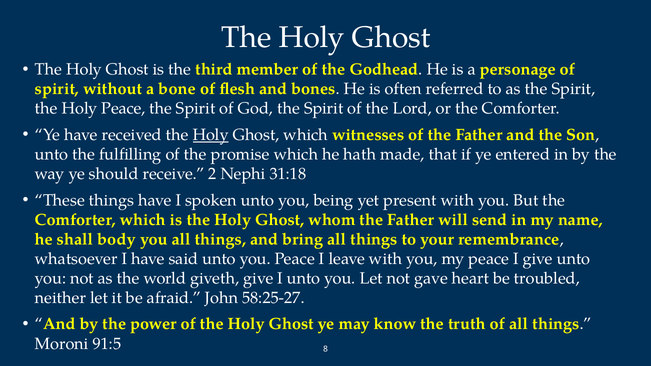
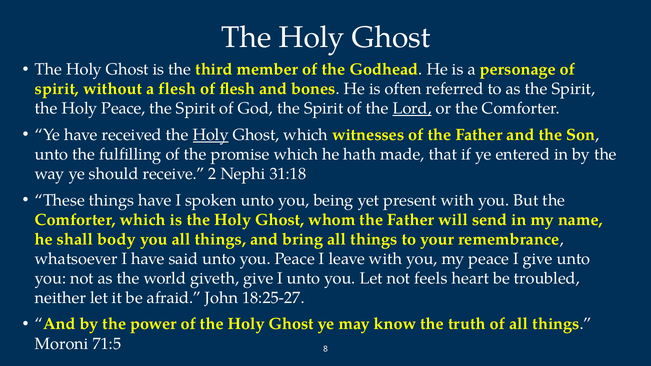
a bone: bone -> flesh
Lord underline: none -> present
gave: gave -> feels
58:25-27: 58:25-27 -> 18:25-27
91:5: 91:5 -> 71:5
